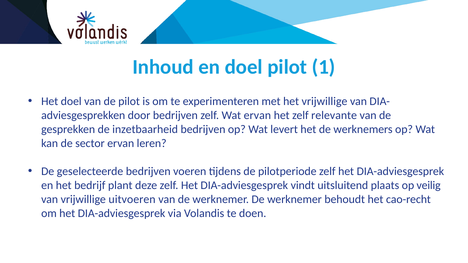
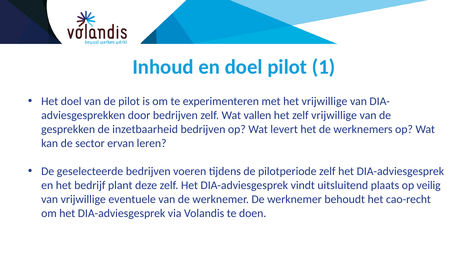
Wat ervan: ervan -> vallen
zelf relevante: relevante -> vrijwillige
uitvoeren: uitvoeren -> eventuele
